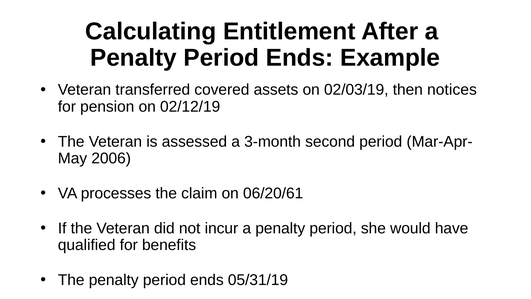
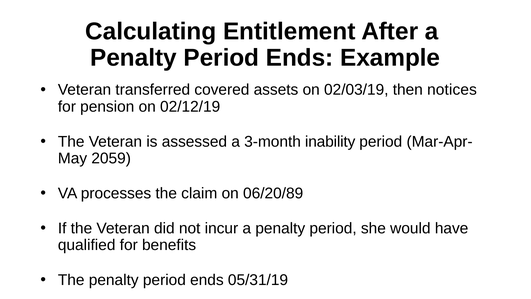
second: second -> inability
2006: 2006 -> 2059
06/20/61: 06/20/61 -> 06/20/89
